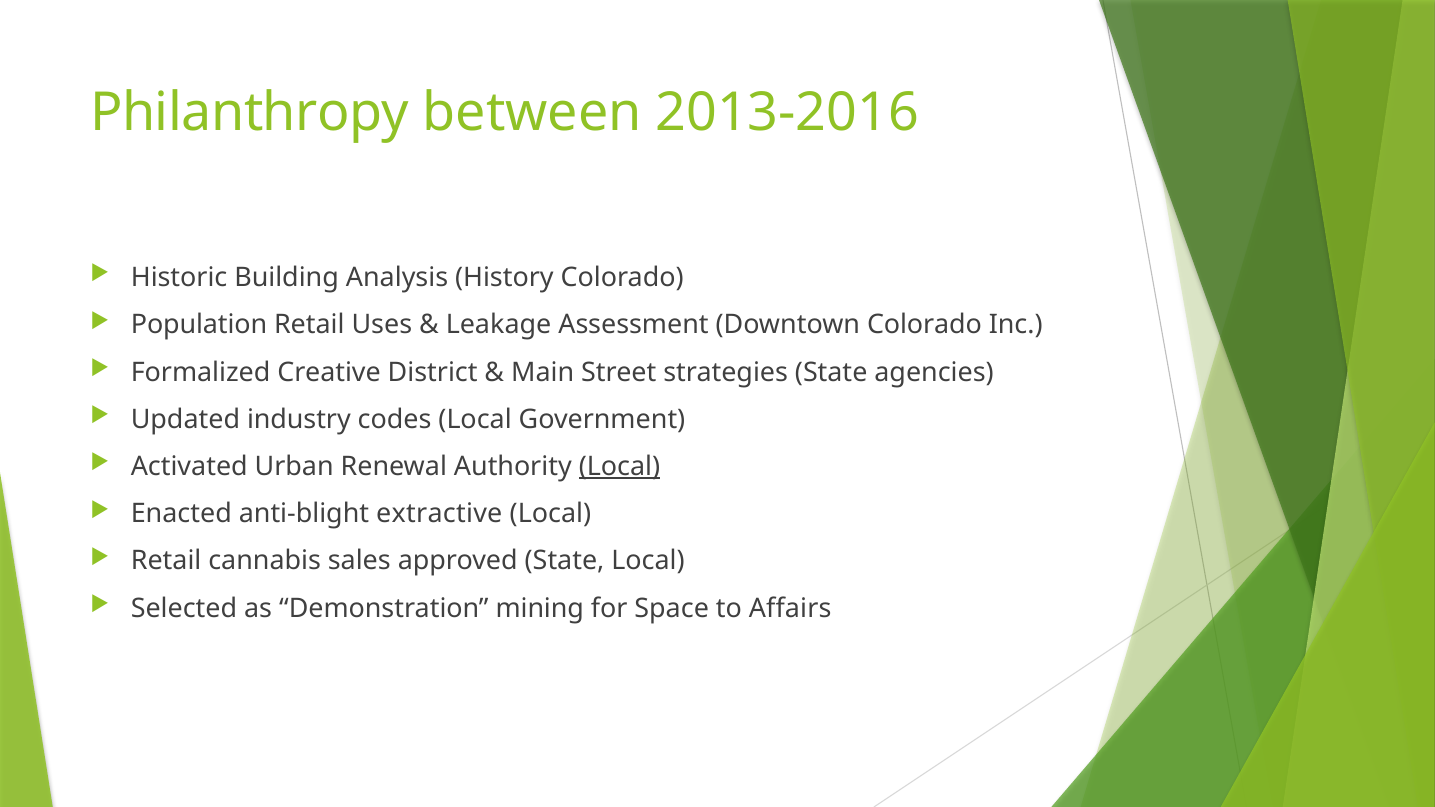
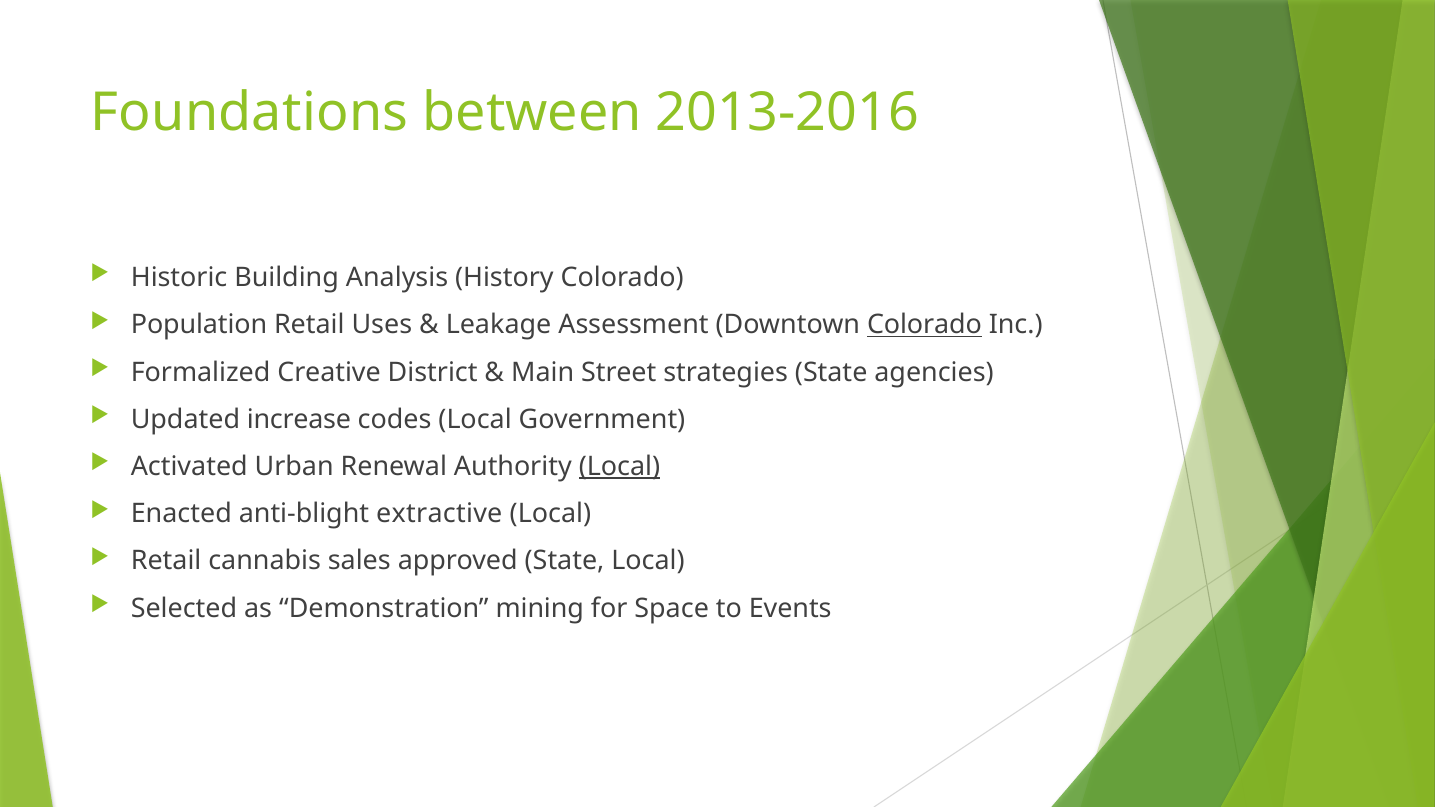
Philanthropy: Philanthropy -> Foundations
Colorado at (924, 325) underline: none -> present
industry: industry -> increase
Affairs: Affairs -> Events
